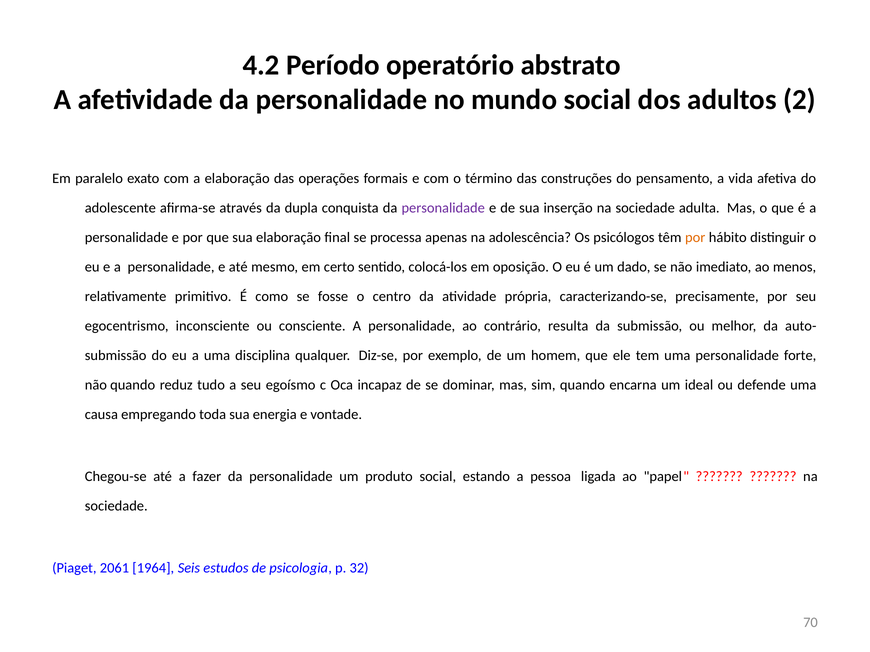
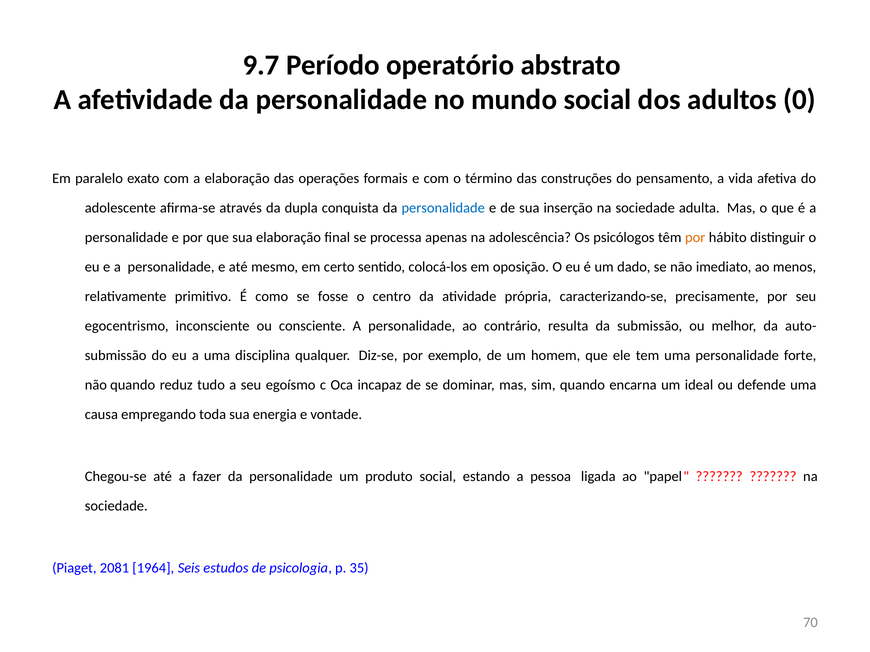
4.2: 4.2 -> 9.7
2: 2 -> 0
personalidade at (443, 208) colour: purple -> blue
2061: 2061 -> 2081
32: 32 -> 35
